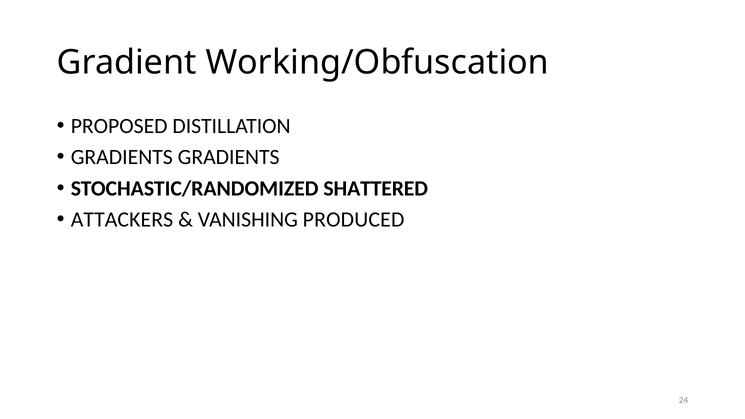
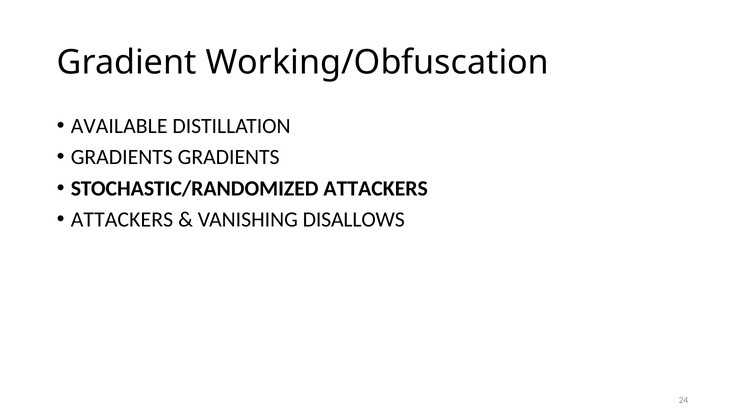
PROPOSED: PROPOSED -> AVAILABLE
STOCHASTIC/RANDOMIZED SHATTERED: SHATTERED -> ATTACKERS
PRODUCED: PRODUCED -> DISALLOWS
